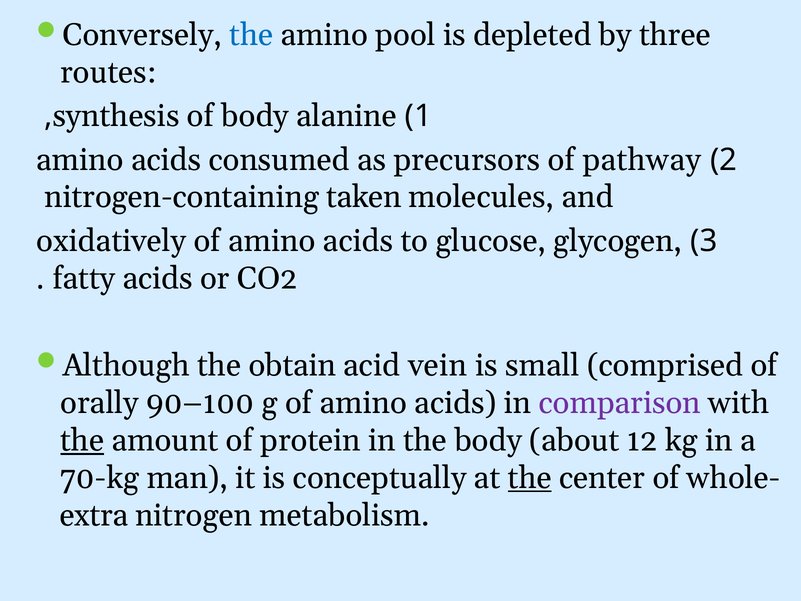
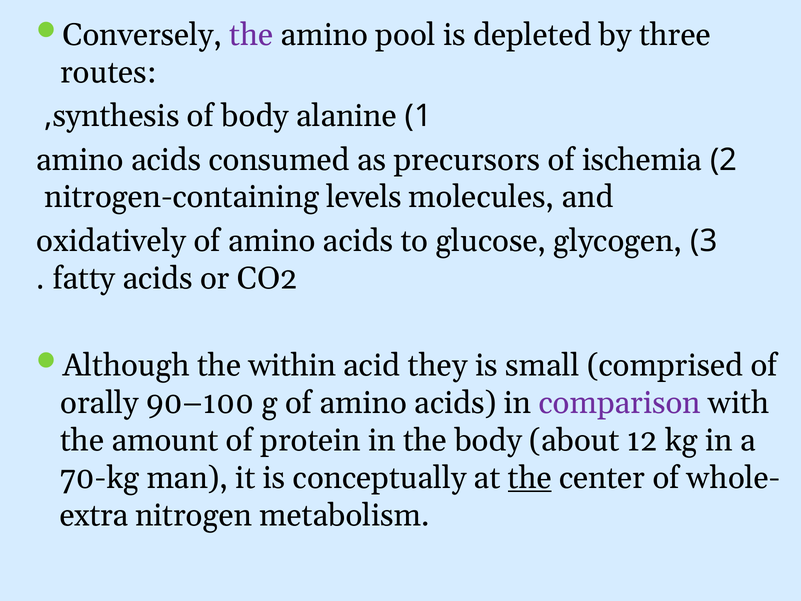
the at (251, 35) colour: blue -> purple
pathway: pathway -> ischemia
taken: taken -> levels
obtain: obtain -> within
vein: vein -> they
the at (82, 440) underline: present -> none
